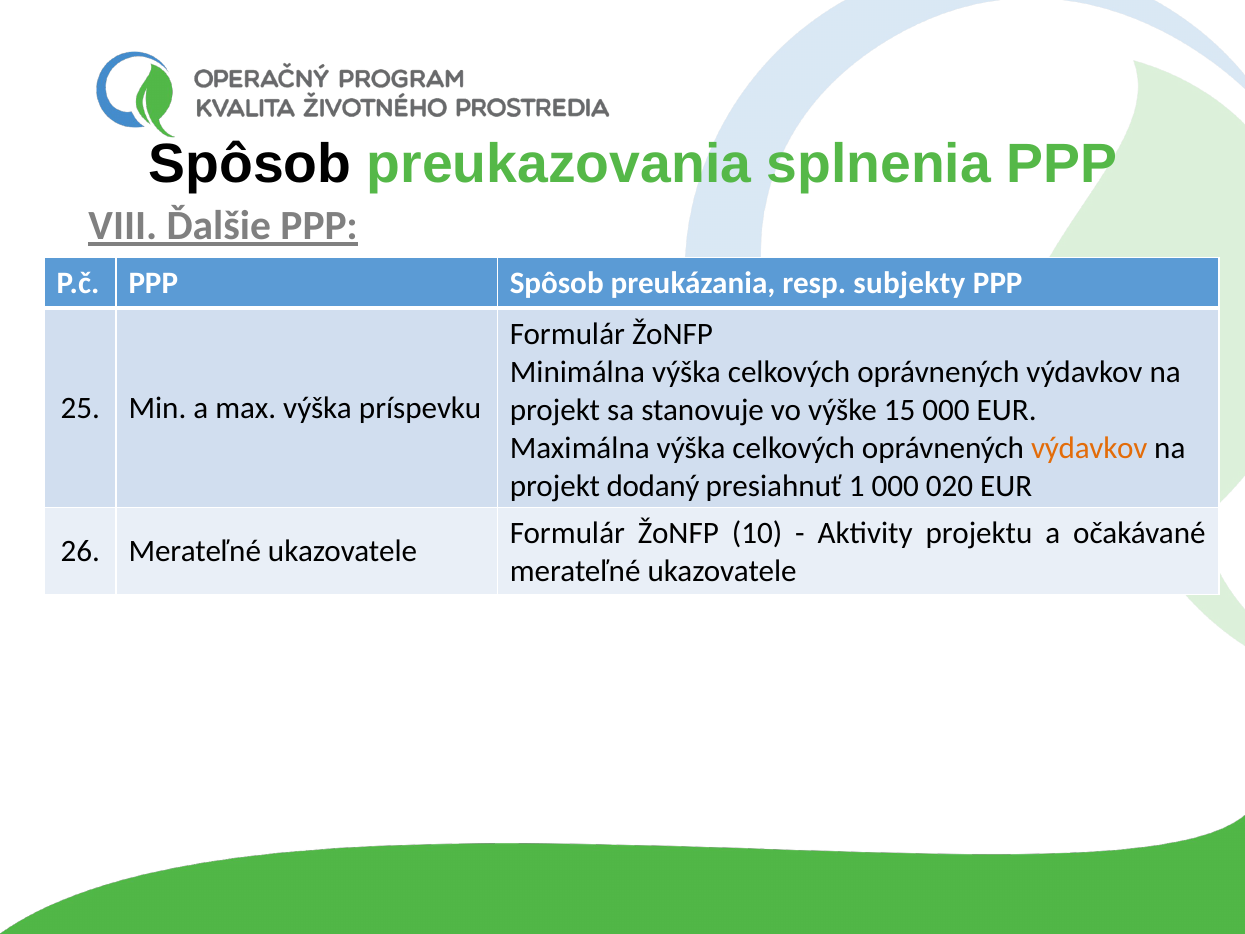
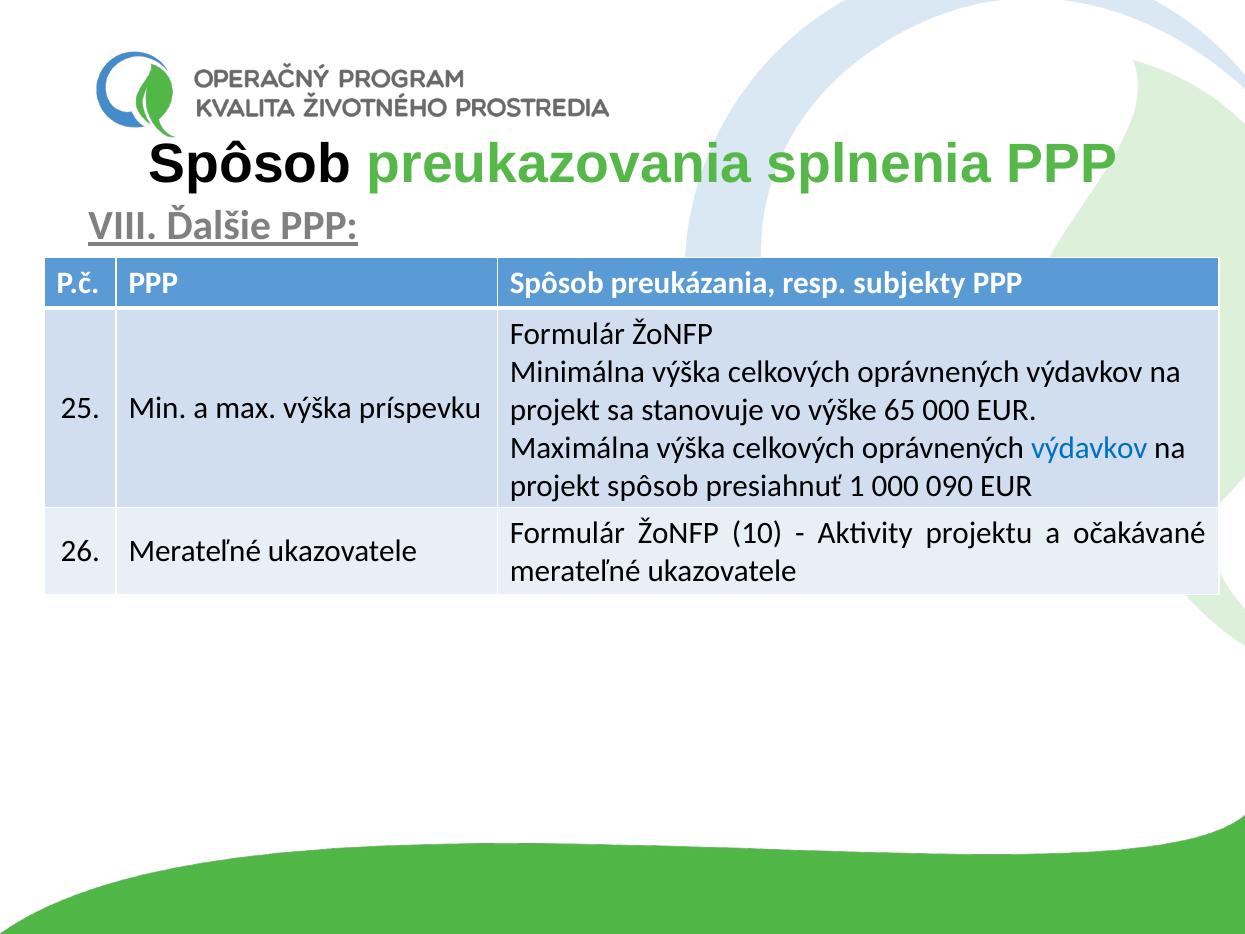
15: 15 -> 65
výdavkov at (1089, 448) colour: orange -> blue
projekt dodaný: dodaný -> spôsob
020: 020 -> 090
